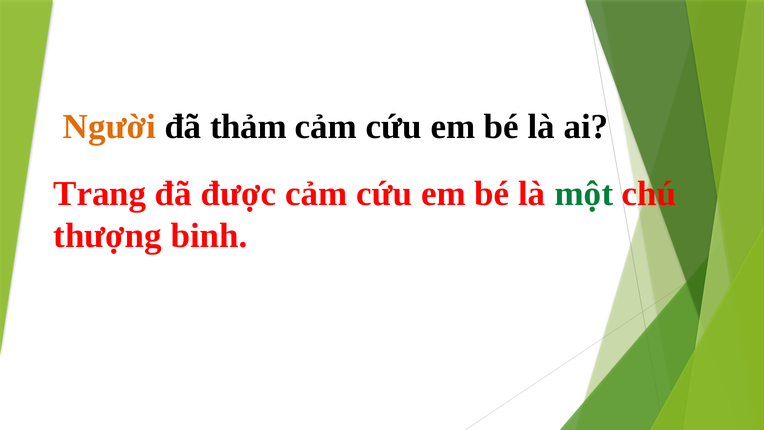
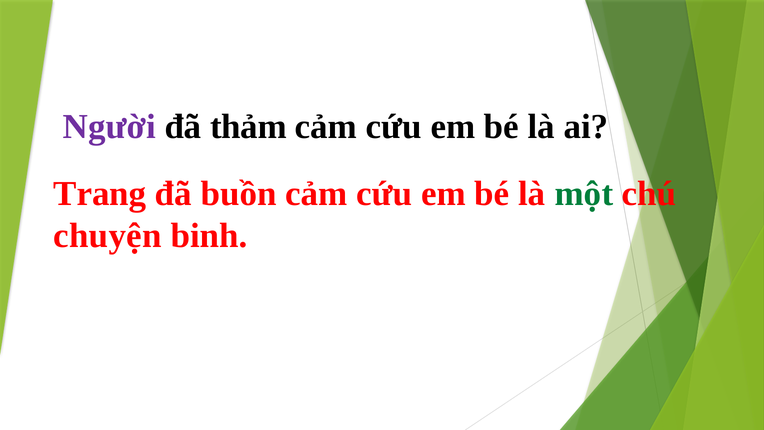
Người colour: orange -> purple
được: được -> buồn
thượng: thượng -> chuyện
